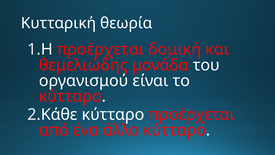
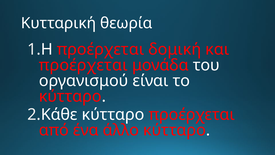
θεμελιώδης at (83, 65): θεμελιώδης -> προέρχεται
